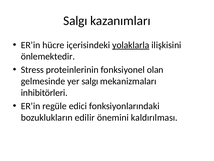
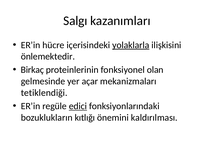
Stress: Stress -> Birkaç
yer salgı: salgı -> açar
inhibitörleri: inhibitörleri -> tetiklendiği
edici underline: none -> present
edilir: edilir -> kıtlığı
